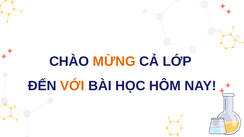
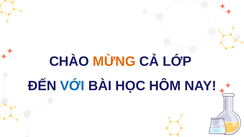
VỚI colour: orange -> blue
